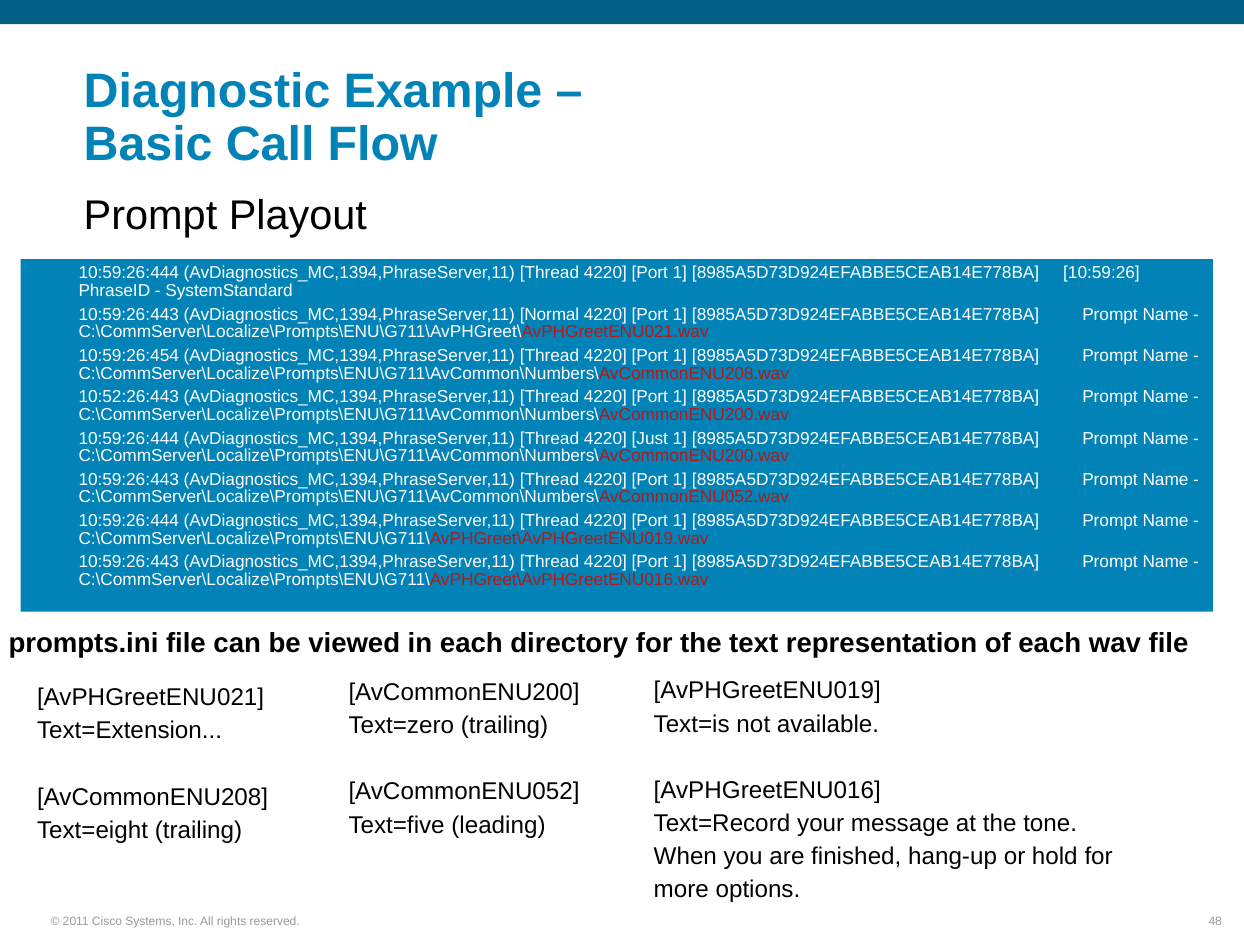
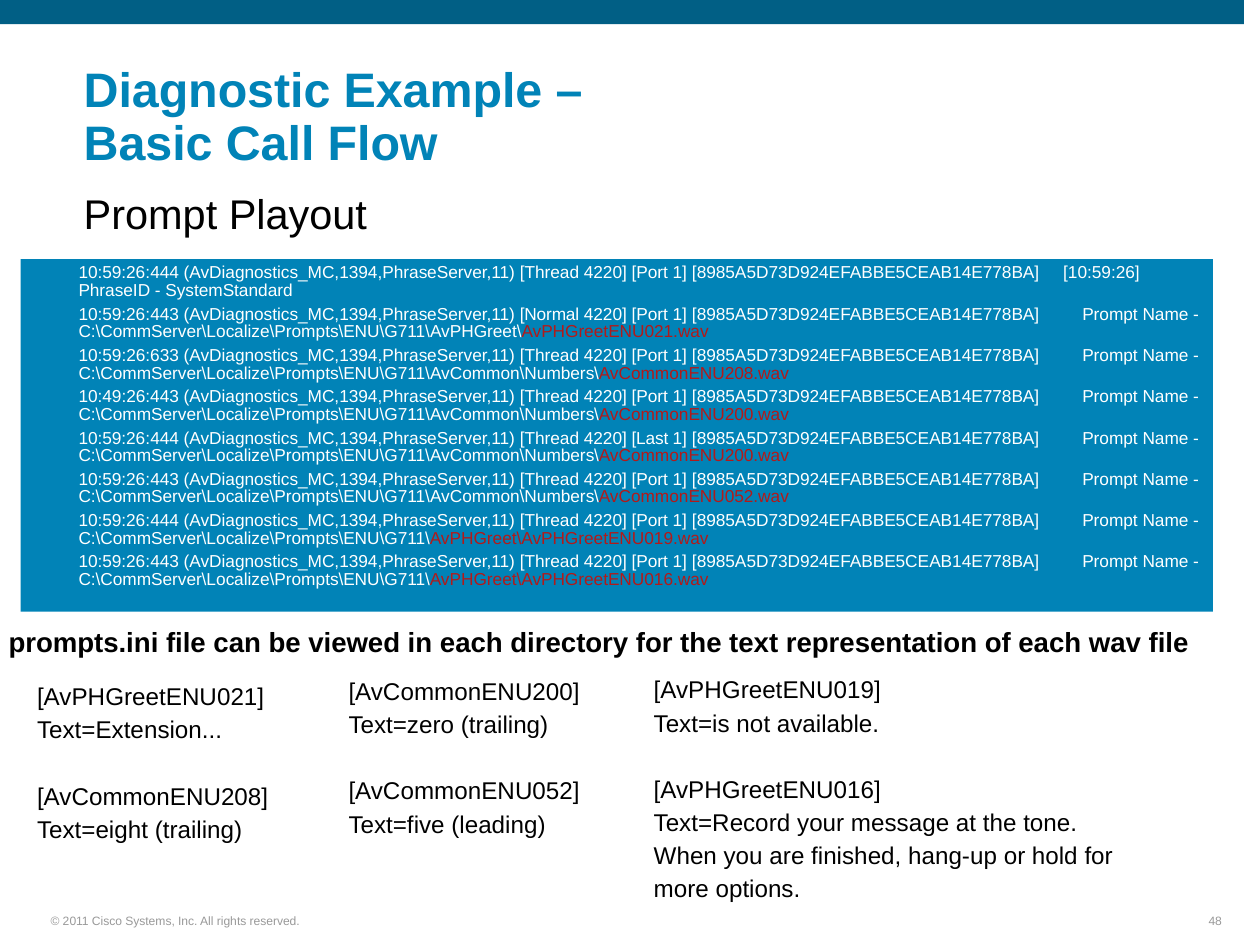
10:59:26:454: 10:59:26:454 -> 10:59:26:633
10:52:26:443: 10:52:26:443 -> 10:49:26:443
Just: Just -> Last
